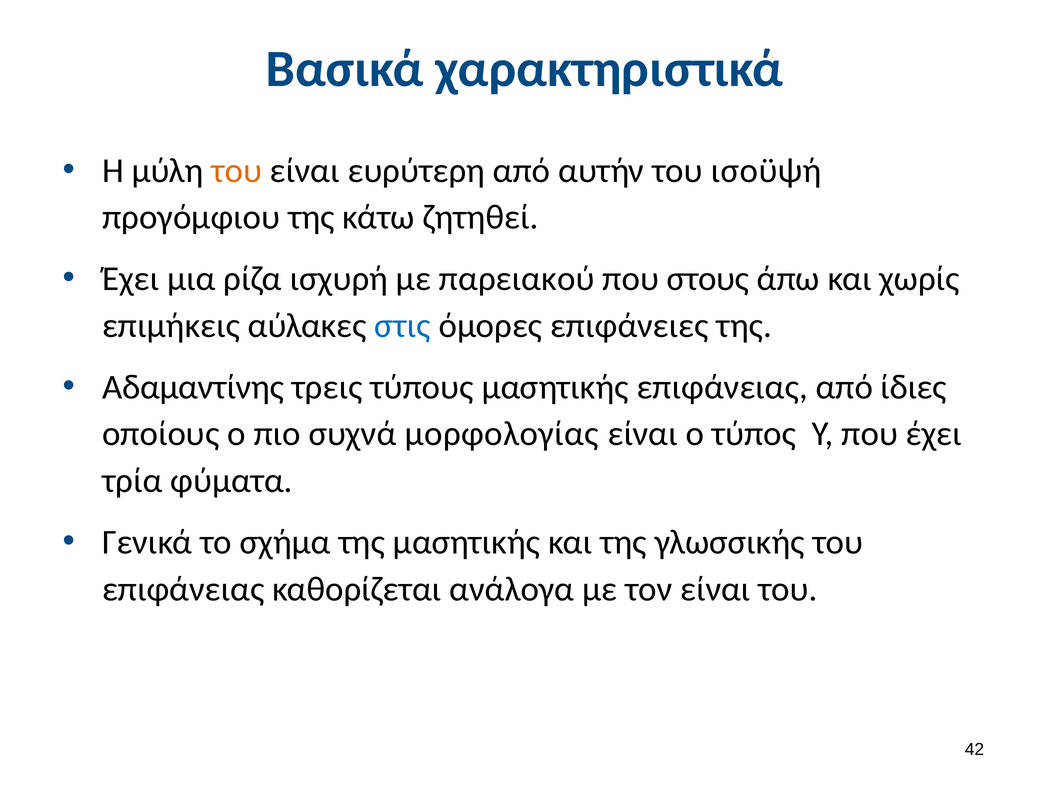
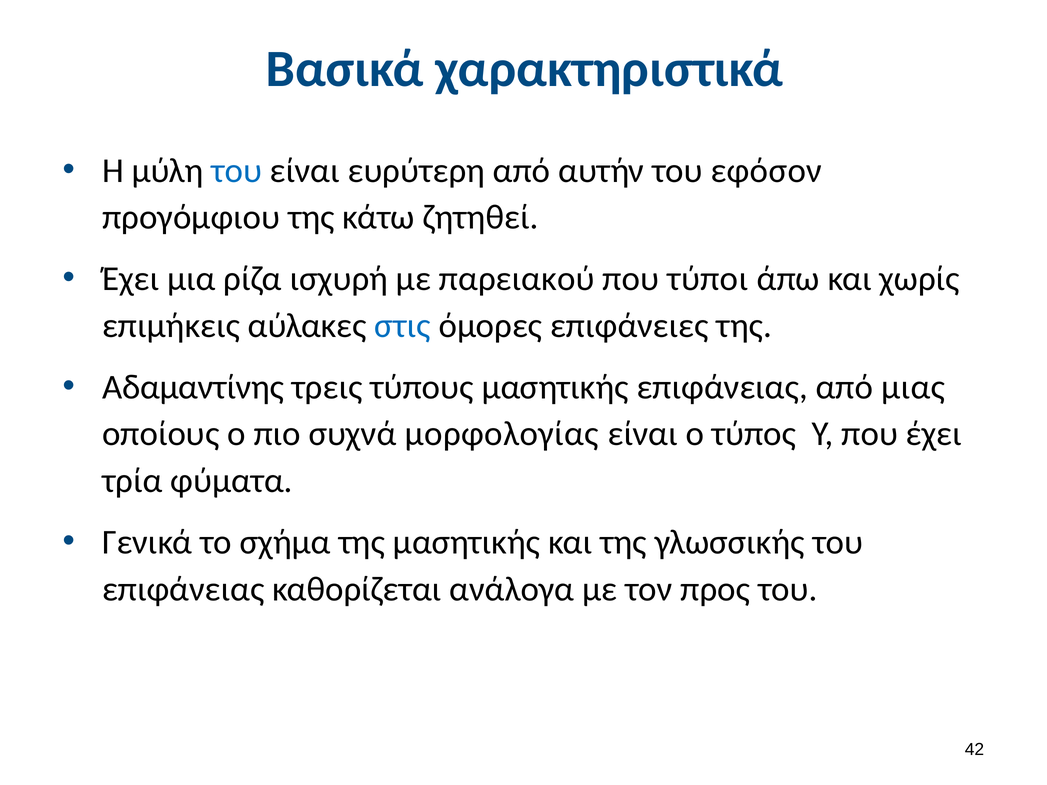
του at (237, 171) colour: orange -> blue
ισοϋψή: ισοϋψή -> εφόσον
στους: στους -> τύποι
ίδιες: ίδιες -> μιας
τον είναι: είναι -> προς
